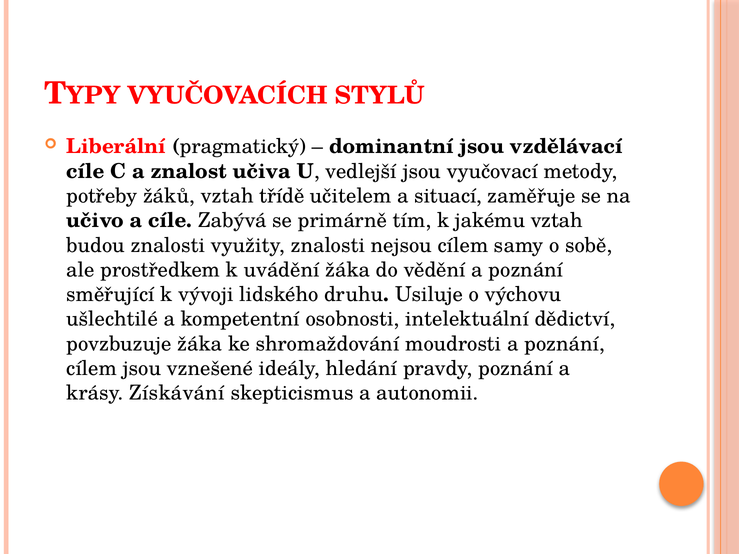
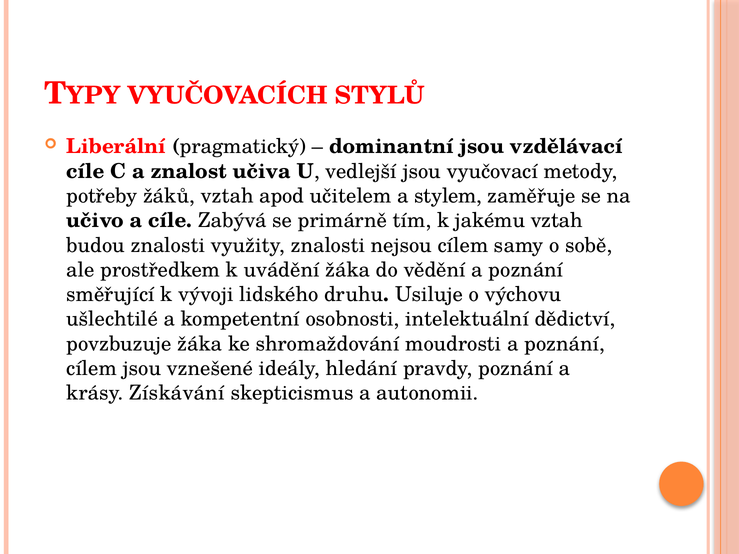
třídě: třídě -> apod
situací: situací -> stylem
